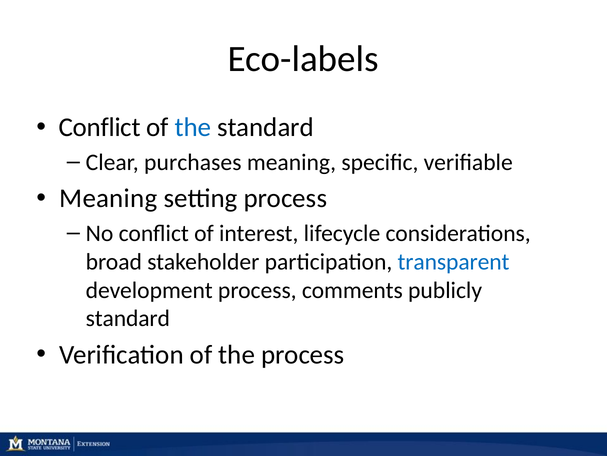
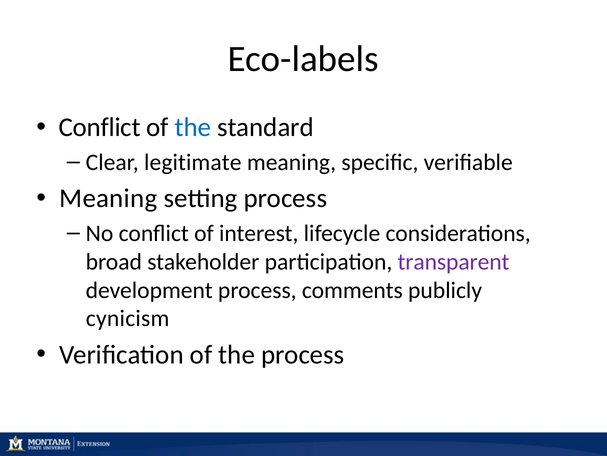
purchases: purchases -> legitimate
transparent colour: blue -> purple
standard at (128, 318): standard -> cynicism
